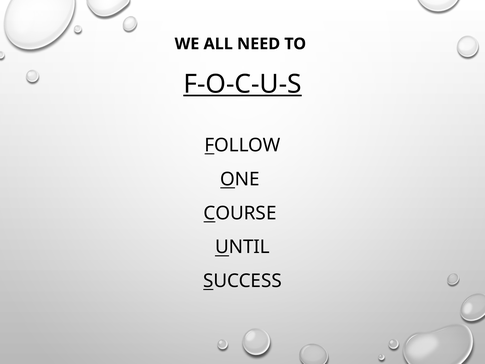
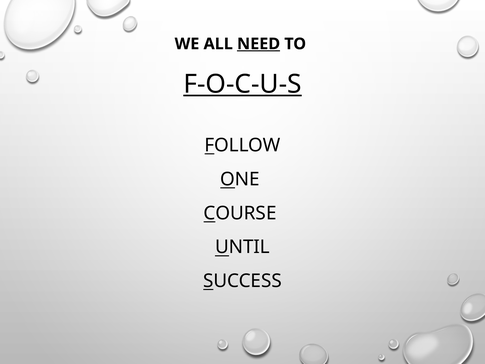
NEED underline: none -> present
